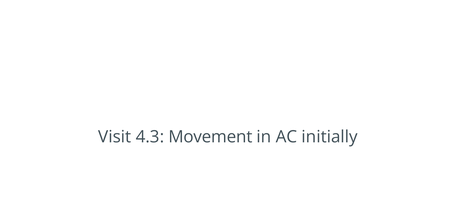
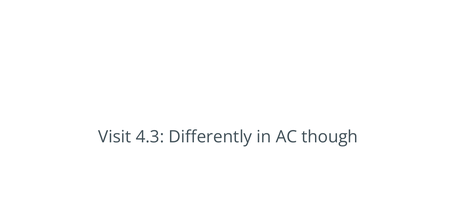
Movement: Movement -> Differently
initially: initially -> though
